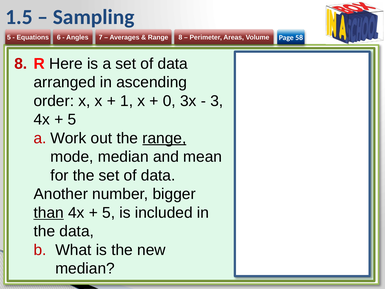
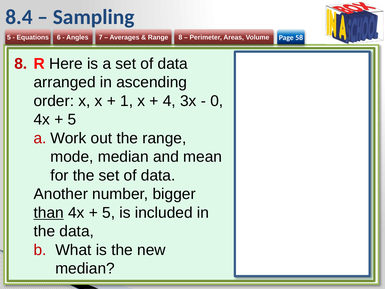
1.5: 1.5 -> 8.4
0: 0 -> 4
3: 3 -> 0
range at (164, 138) underline: present -> none
